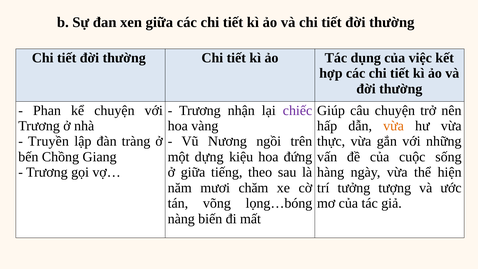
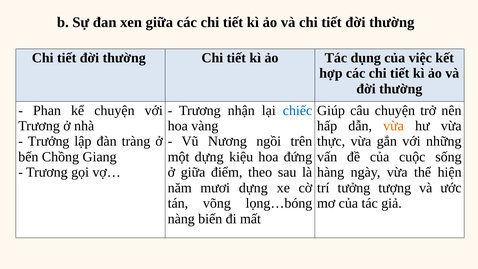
chiếc colour: purple -> blue
Truyền: Truyền -> Trưởng
tiếng: tiếng -> điểm
mươi chăm: chăm -> dựng
